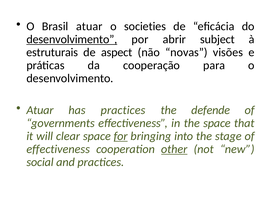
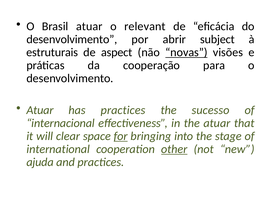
societies: societies -> relevant
desenvolvimento at (72, 39) underline: present -> none
novas underline: none -> present
defende: defende -> sucesso
governments: governments -> internacional
the space: space -> atuar
effectiveness at (58, 149): effectiveness -> international
social: social -> ajuda
